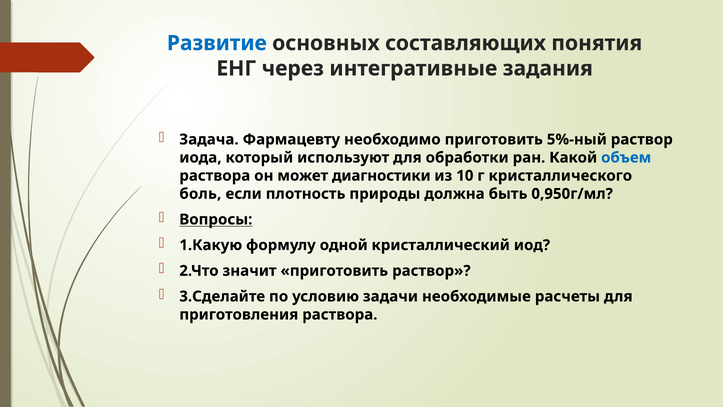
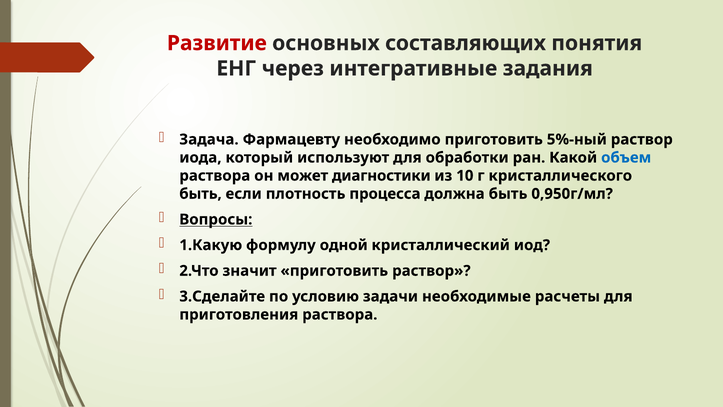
Развитие colour: blue -> red
боль at (200, 194): боль -> быть
природы: природы -> процесса
